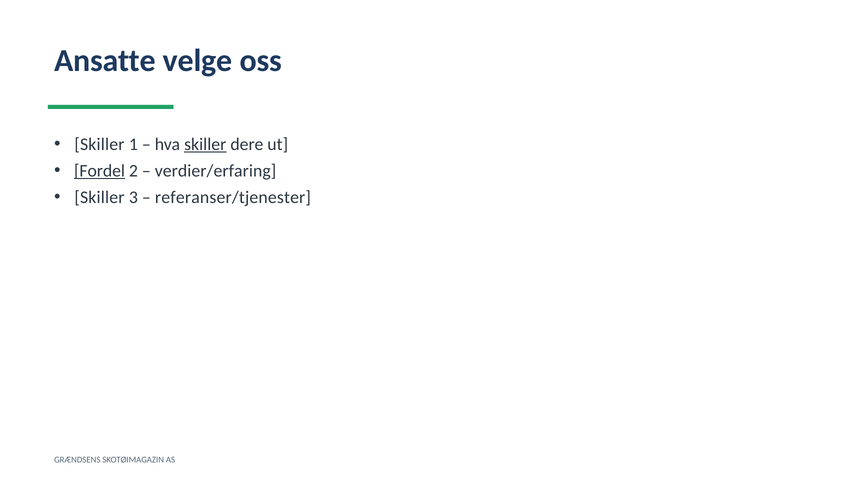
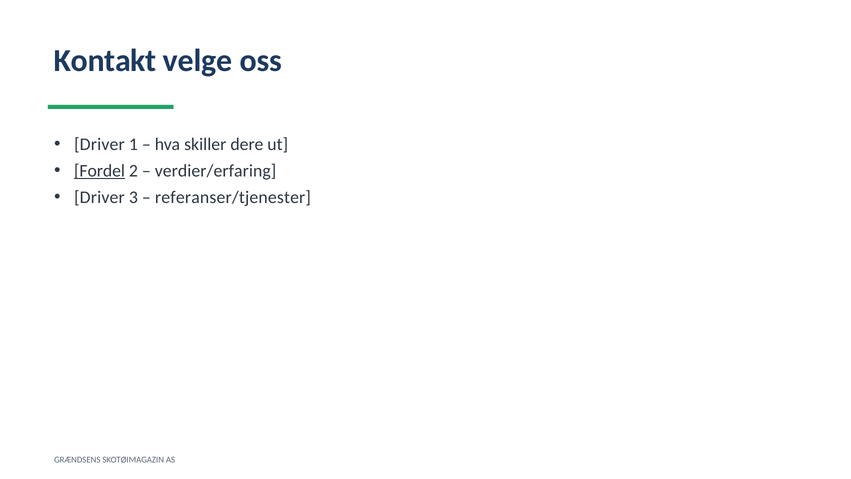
Ansatte: Ansatte -> Kontakt
Skiller at (99, 144): Skiller -> Driver
skiller at (205, 144) underline: present -> none
Skiller at (99, 197): Skiller -> Driver
